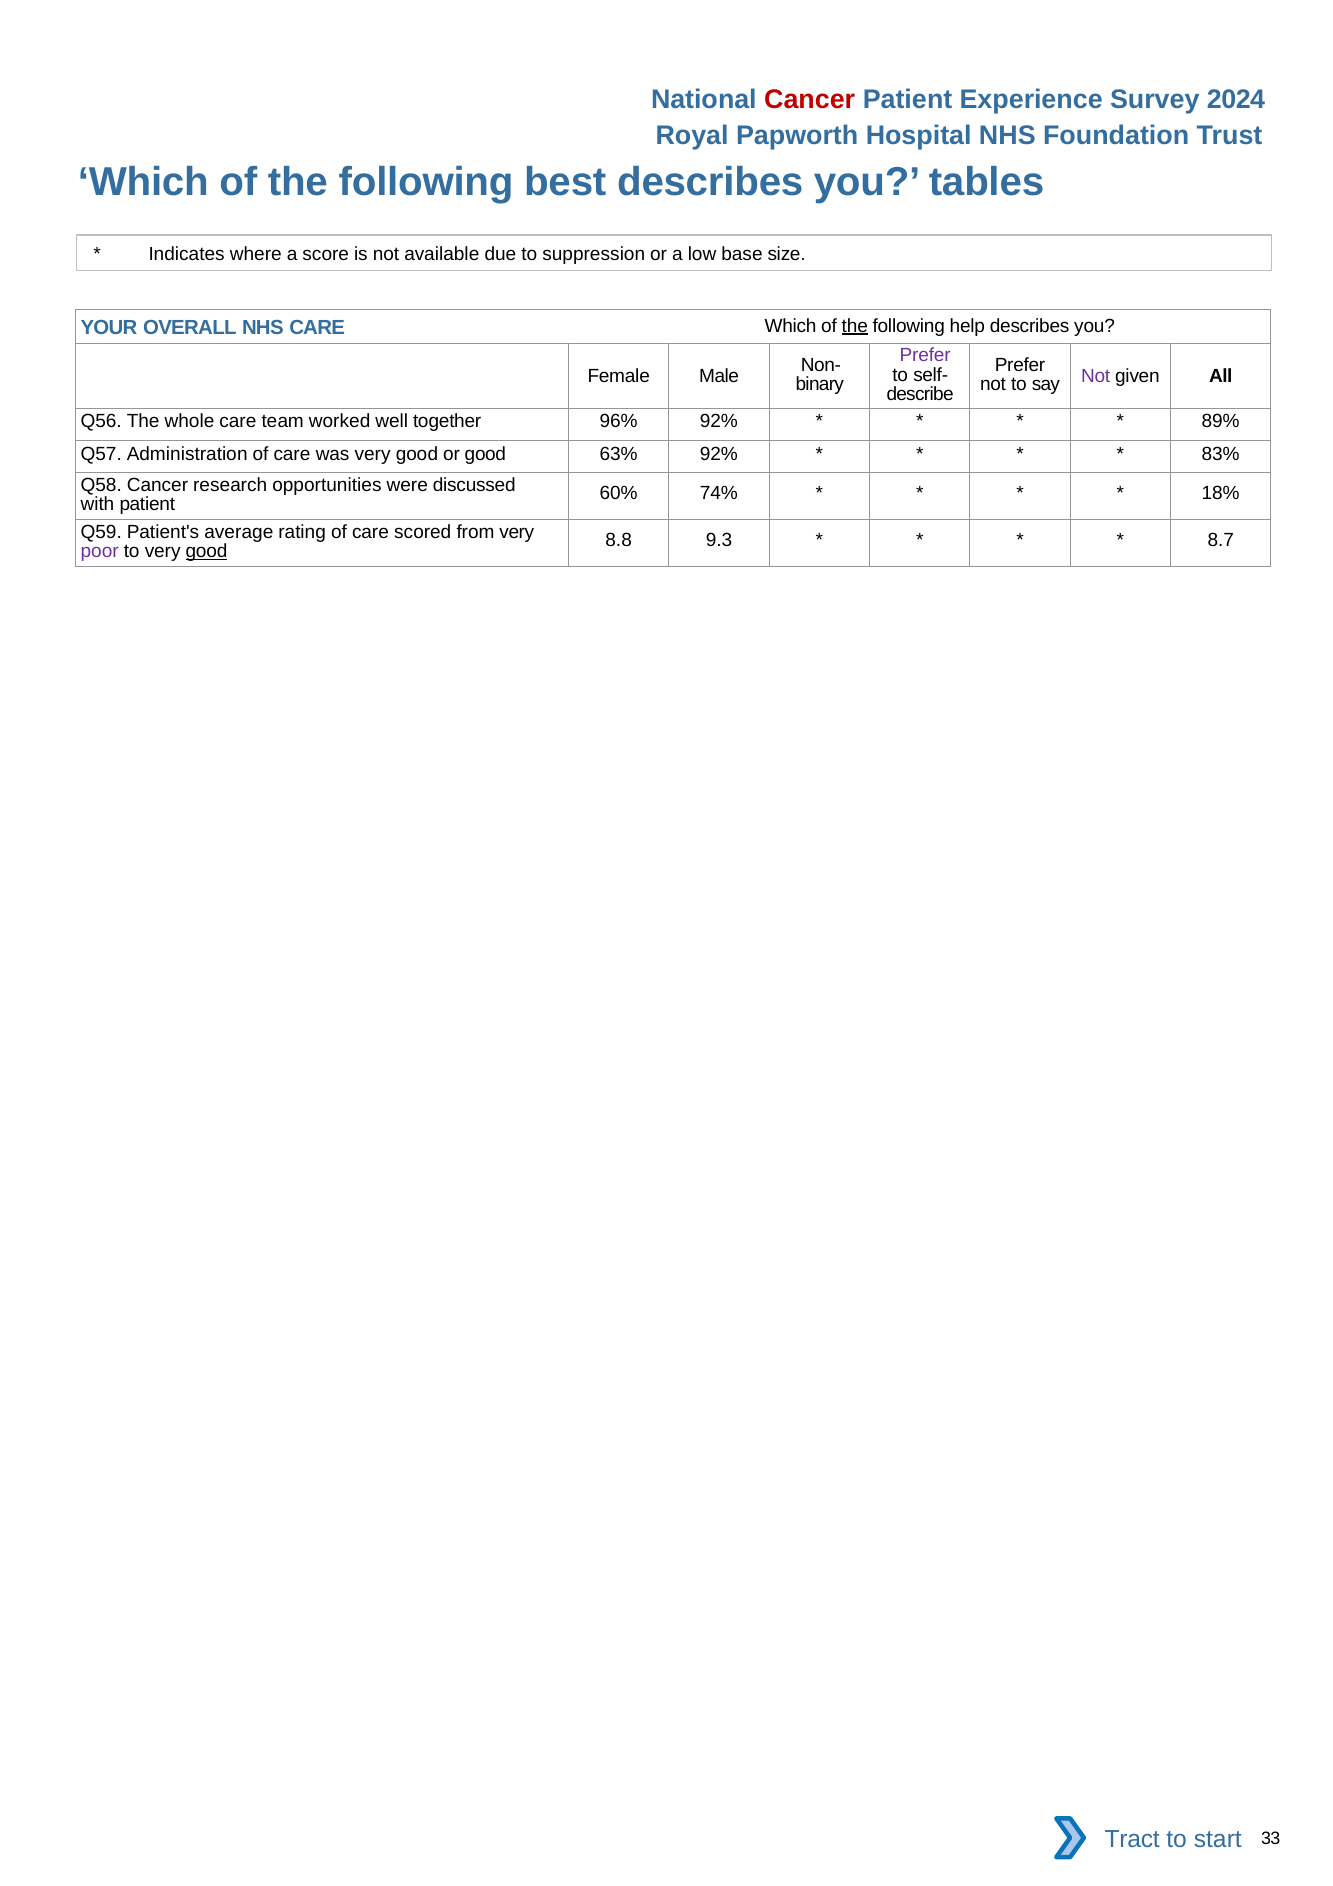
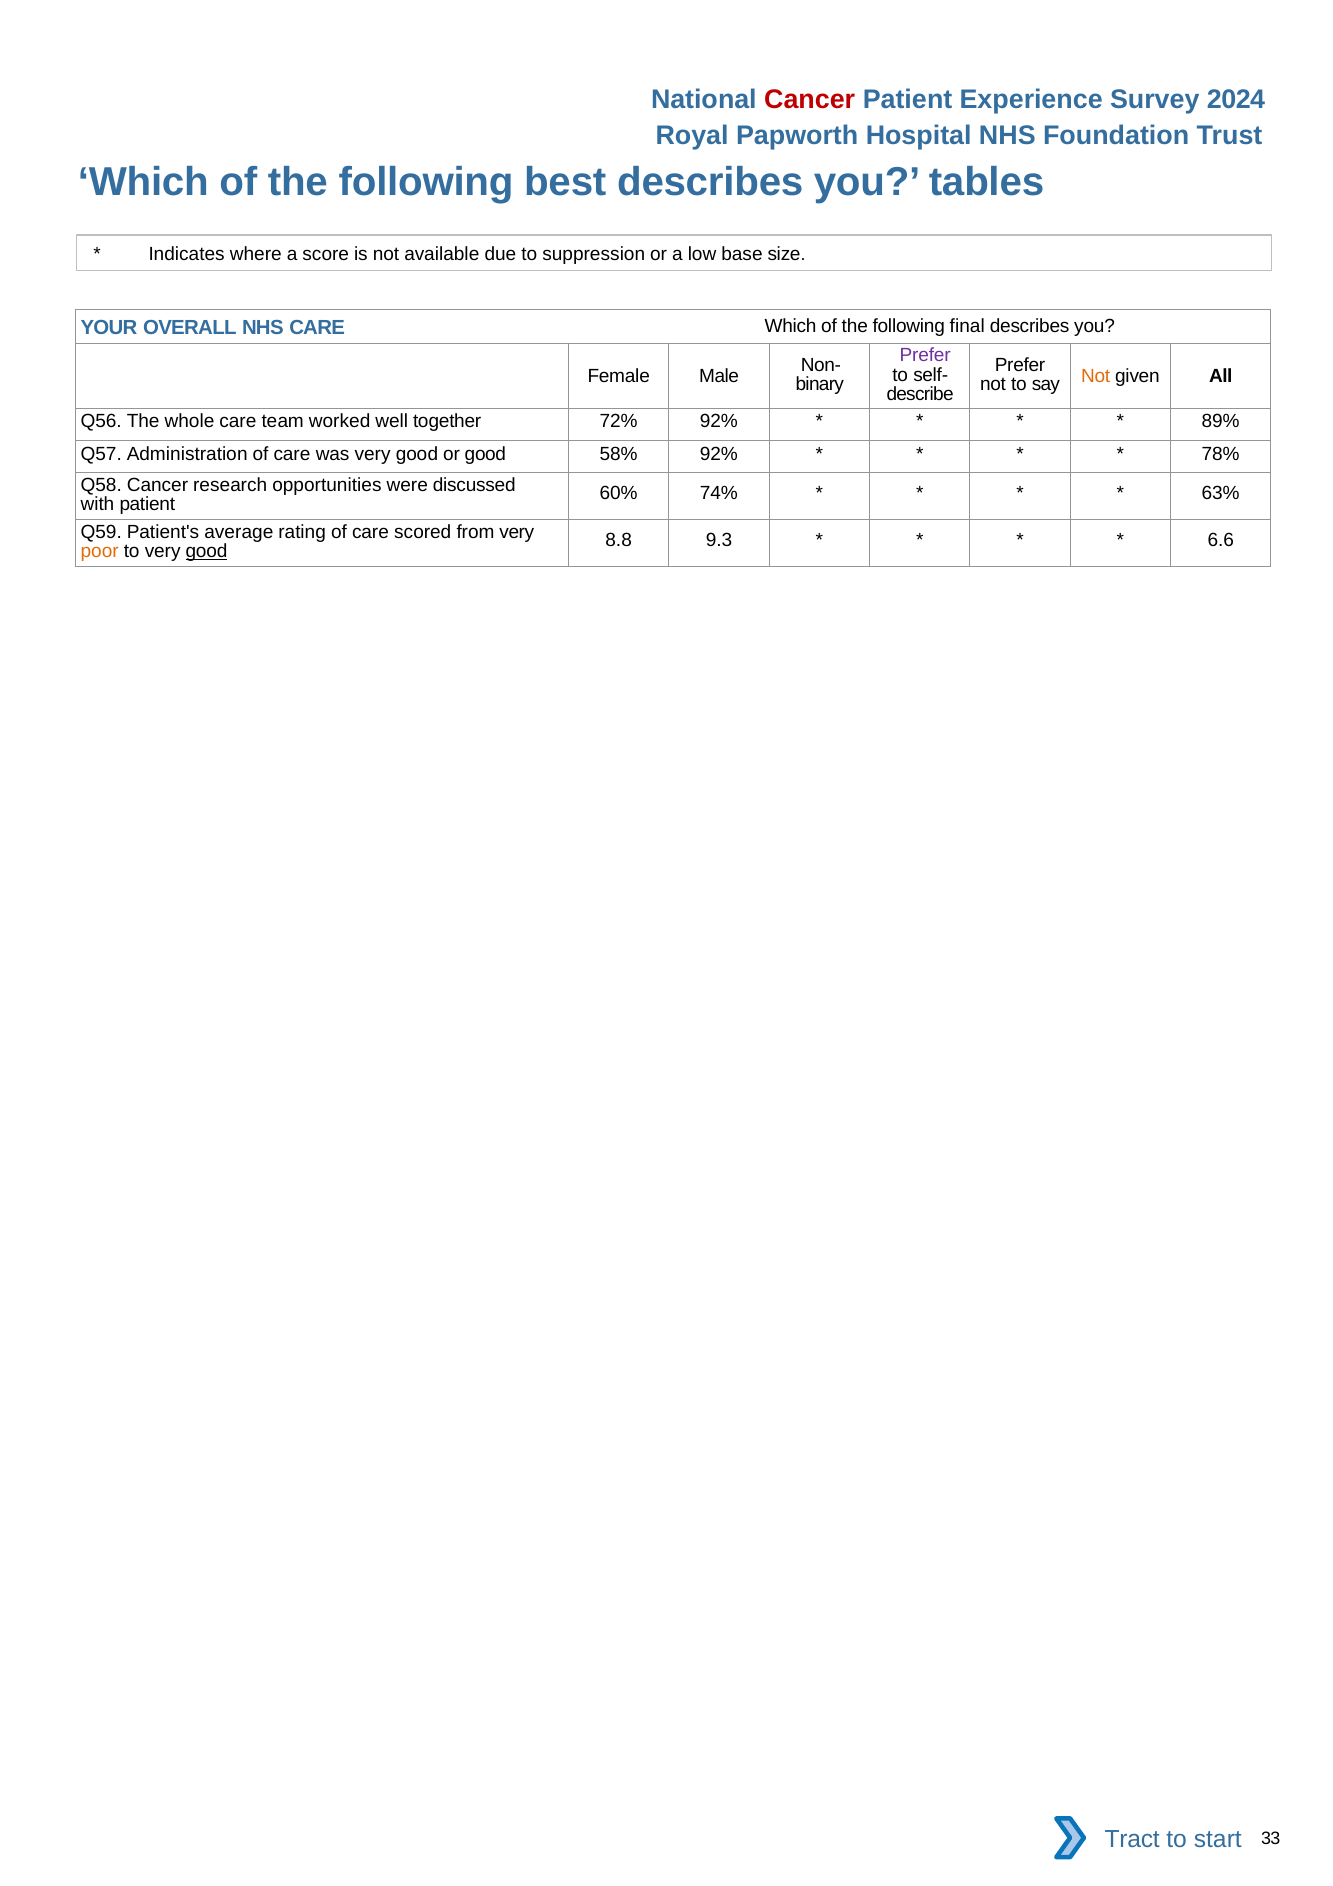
the at (855, 326) underline: present -> none
help: help -> final
Not at (1096, 376) colour: purple -> orange
96%: 96% -> 72%
63%: 63% -> 58%
83%: 83% -> 78%
18%: 18% -> 63%
8.7: 8.7 -> 6.6
poor colour: purple -> orange
